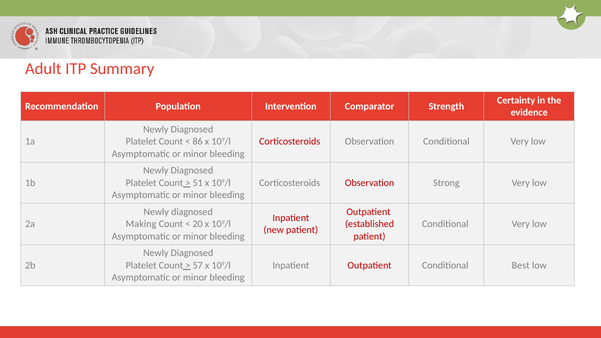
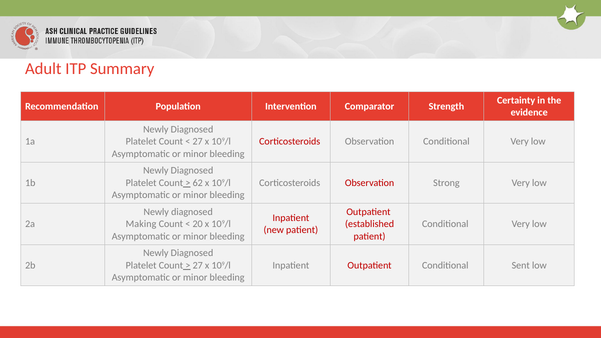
86 at (198, 142): 86 -> 27
51: 51 -> 62
57 at (198, 265): 57 -> 27
Best: Best -> Sent
